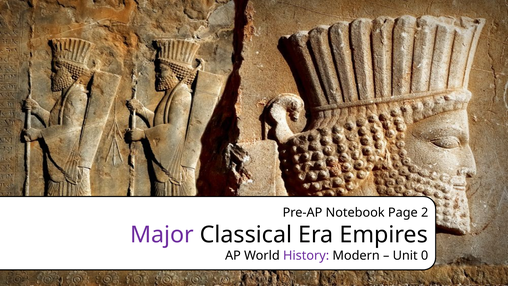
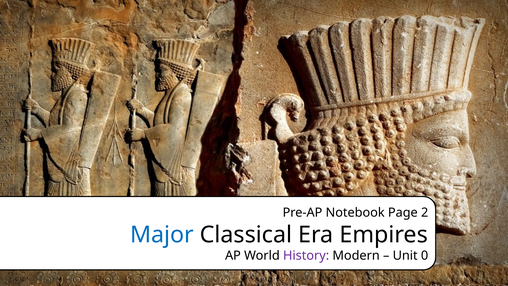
Major colour: purple -> blue
